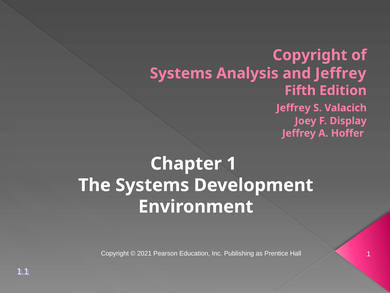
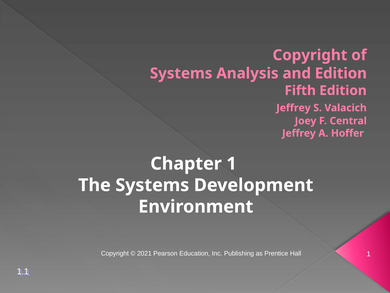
and Jeffrey: Jeffrey -> Edition
Display: Display -> Central
